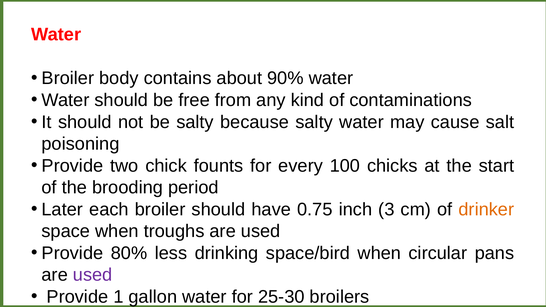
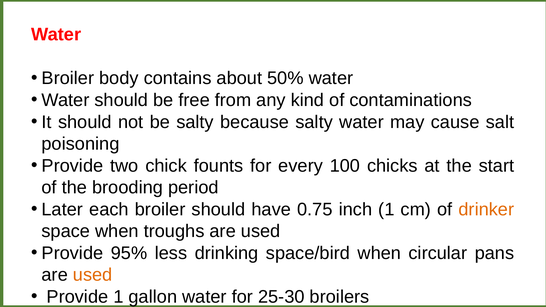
90%: 90% -> 50%
inch 3: 3 -> 1
80%: 80% -> 95%
used at (93, 275) colour: purple -> orange
